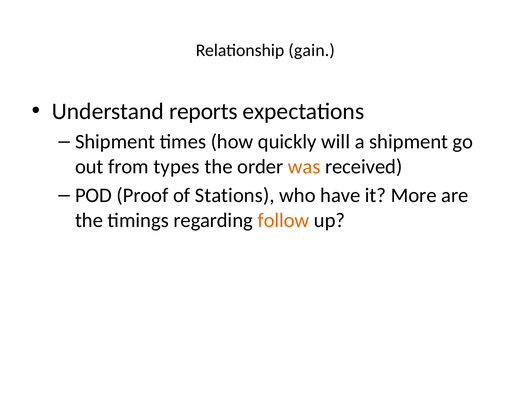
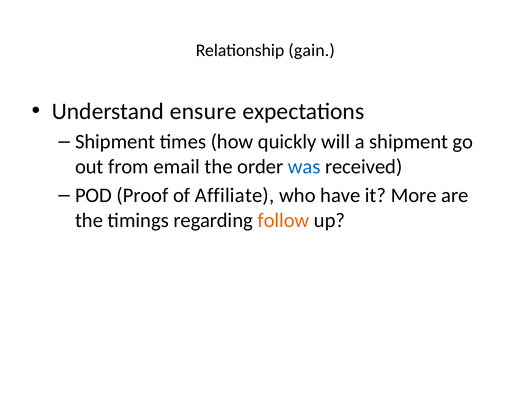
reports: reports -> ensure
types: types -> email
was colour: orange -> blue
Stations: Stations -> Affiliate
